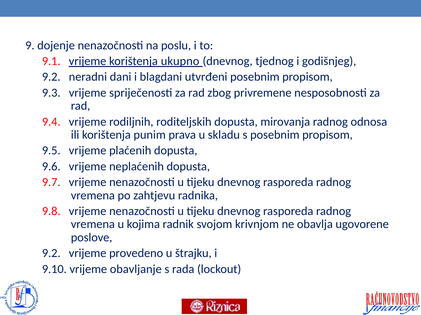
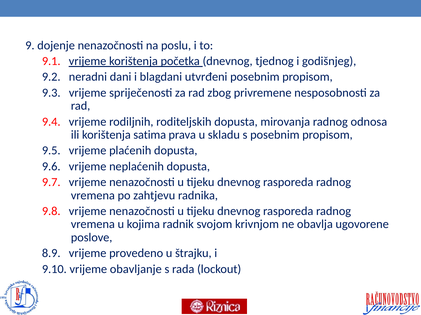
ukupno: ukupno -> početka
punim: punim -> satima
9.2 at (51, 254): 9.2 -> 8.9
